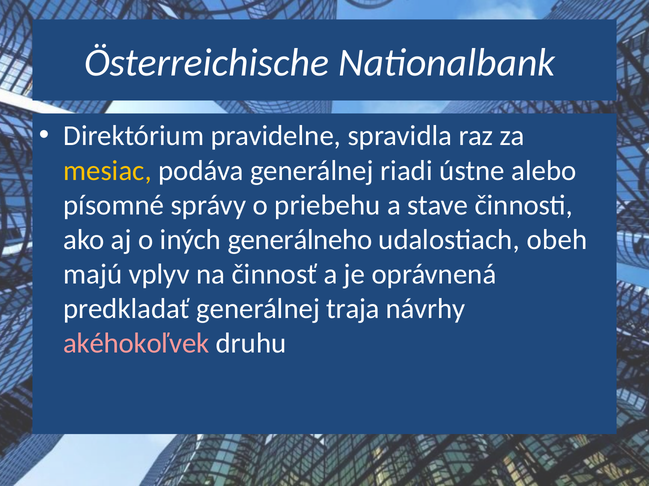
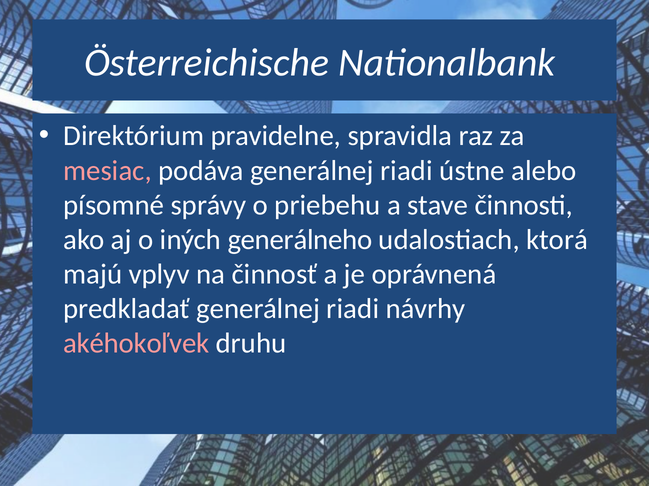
mesiac colour: yellow -> pink
obeh: obeh -> ktorá
predkladať generálnej traja: traja -> riadi
